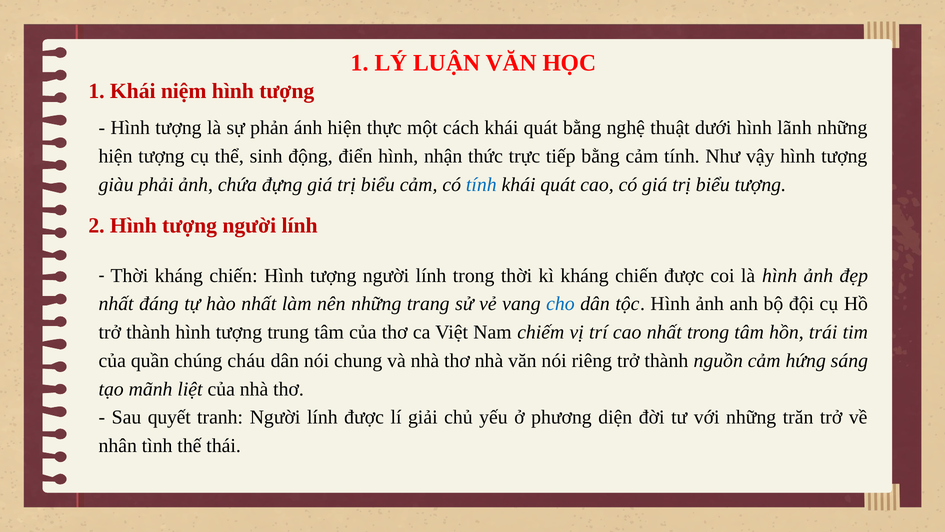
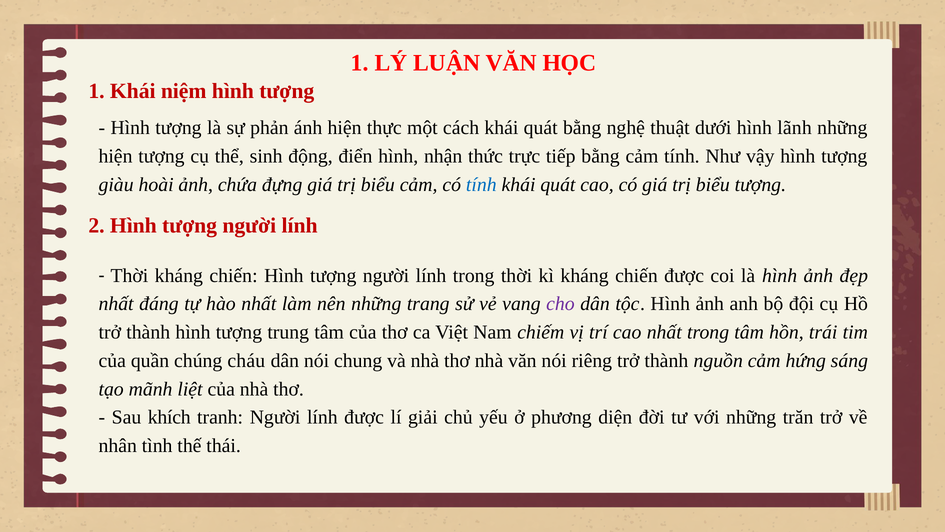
phải: phải -> hoài
cho colour: blue -> purple
quyết: quyết -> khích
